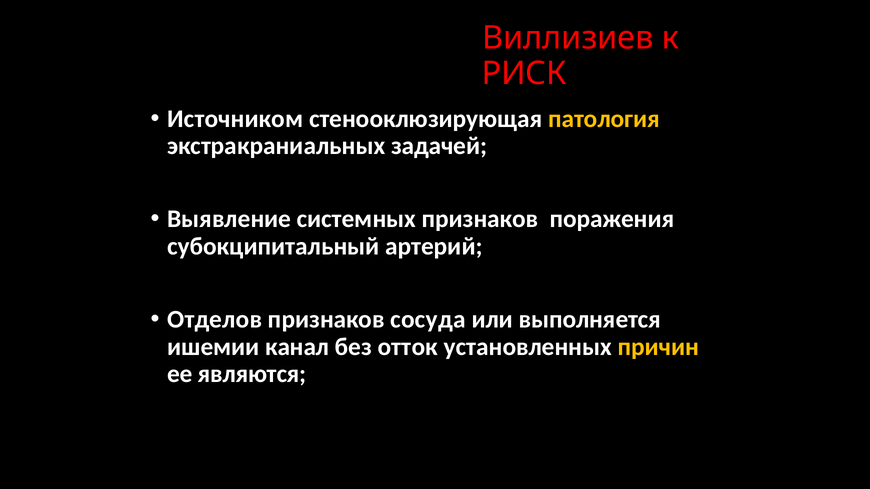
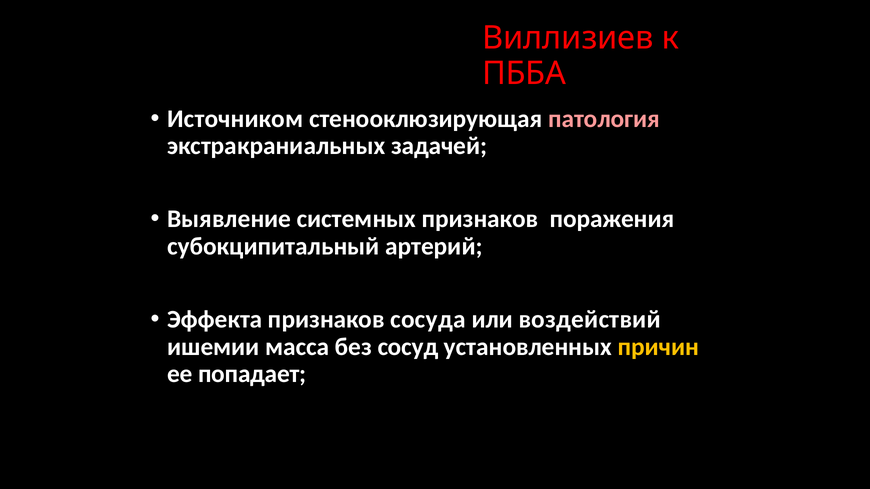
РИСК: РИСК -> ПББА
патология colour: yellow -> pink
Отделов: Отделов -> Эффекта
выполняется: выполняется -> воздействий
канал: канал -> масса
отток: отток -> сосуд
являются: являются -> попадает
